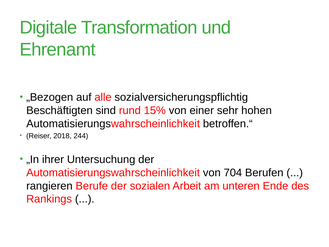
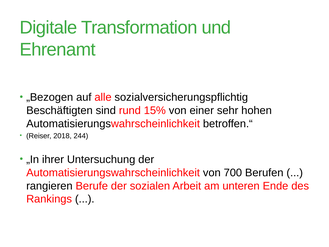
704: 704 -> 700
